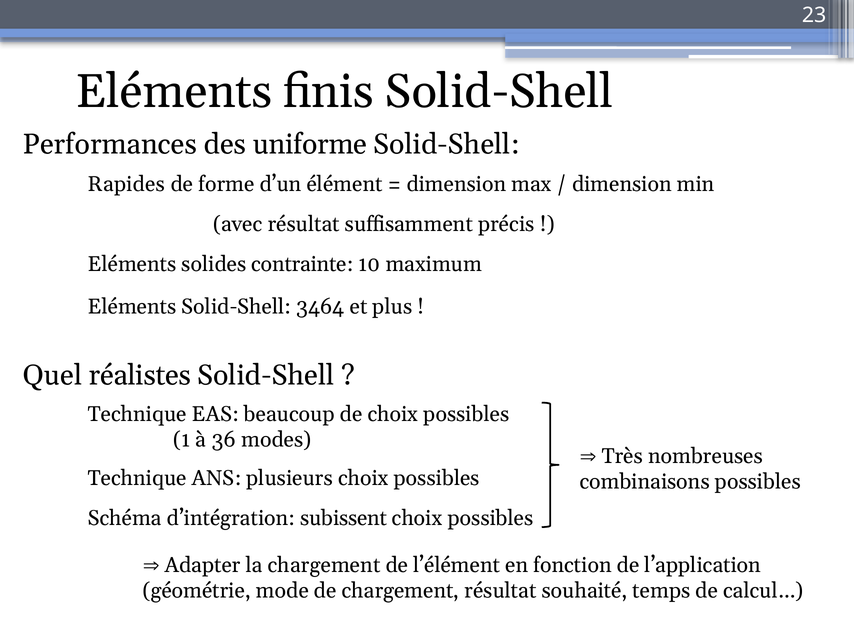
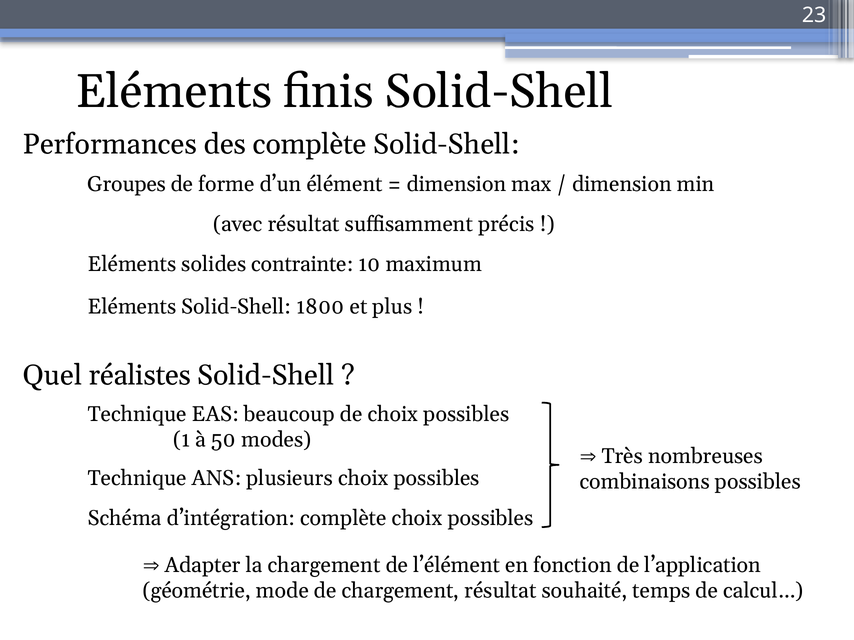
des uniforme: uniforme -> complète
Rapides: Rapides -> Groupes
3464: 3464 -> 1800
36: 36 -> 50
d’intégration subissent: subissent -> complète
